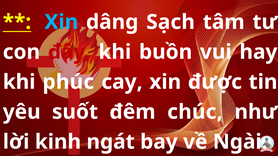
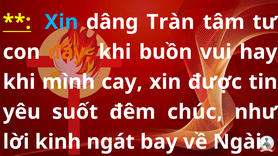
Sạch: Sạch -> Tràn
đây colour: red -> orange
phúc: phúc -> mình
